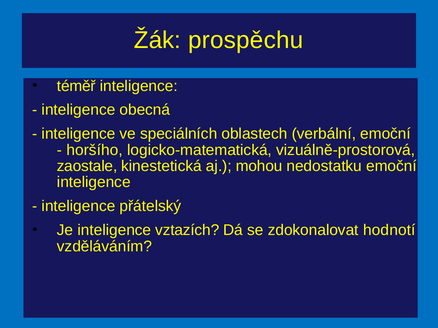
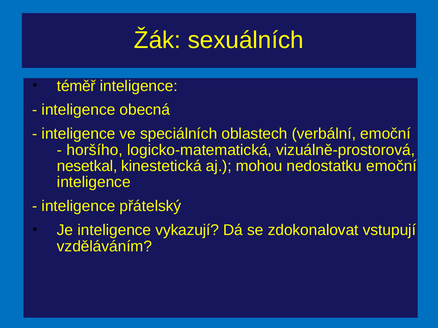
prospěchu: prospěchu -> sexuálních
zaostale: zaostale -> nesetkal
vztazích: vztazích -> vykazují
hodnotí: hodnotí -> vstupují
